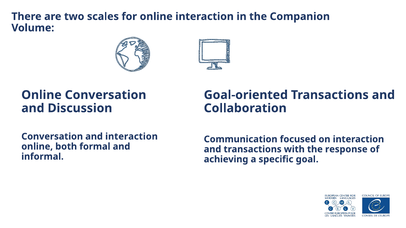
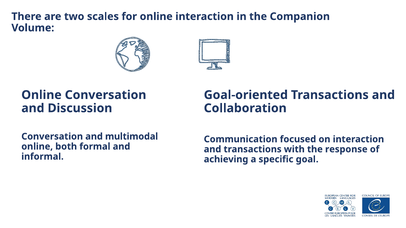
and interaction: interaction -> multimodal
